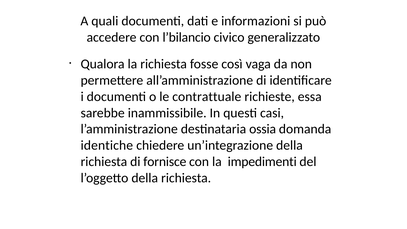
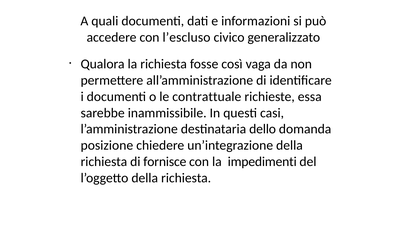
l’bilancio: l’bilancio -> l’escluso
ossia: ossia -> dello
identiche: identiche -> posizione
